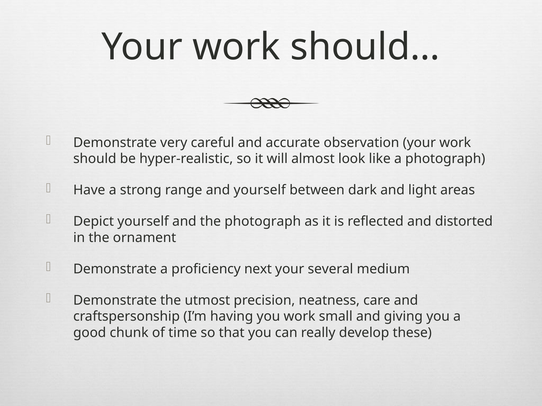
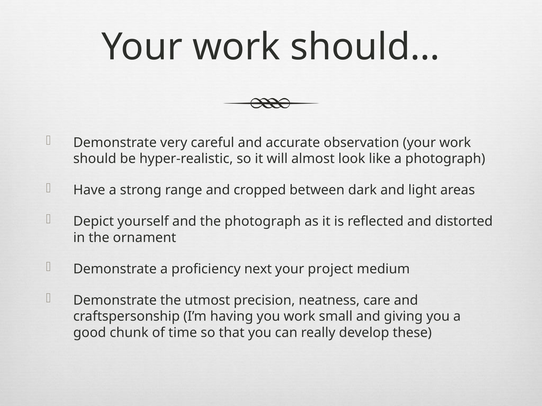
and yourself: yourself -> cropped
several: several -> project
